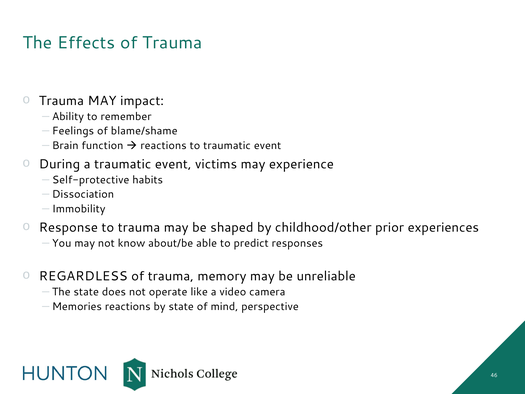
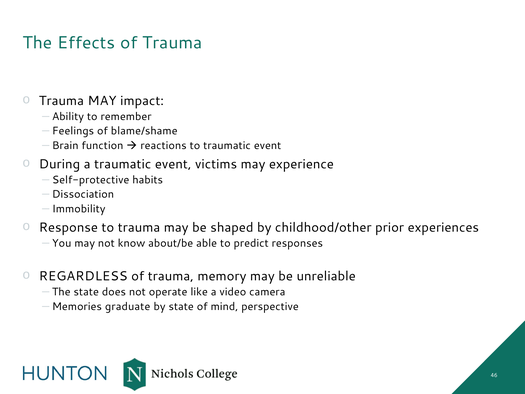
reactions at (128, 306): reactions -> graduate
